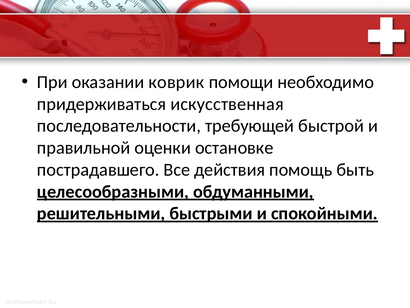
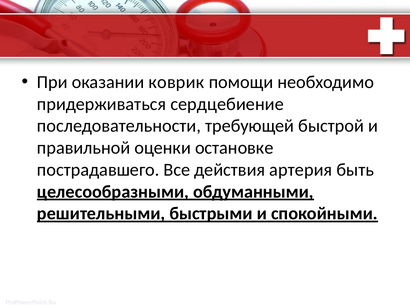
искусственная: искусственная -> сердцебиение
помощь: помощь -> артерия
